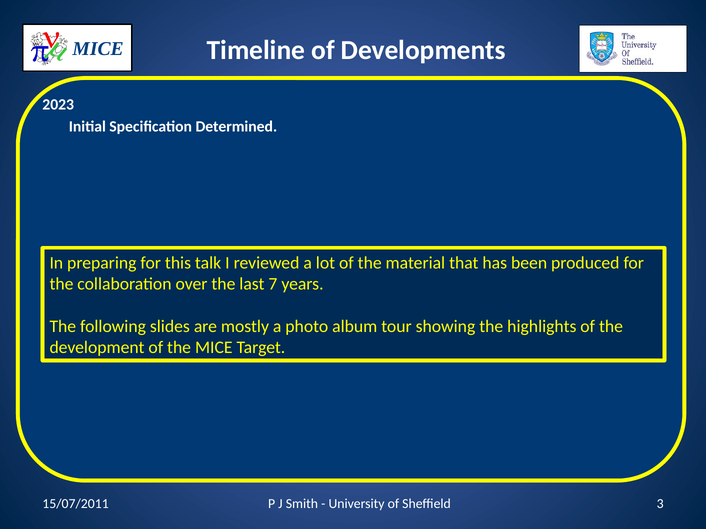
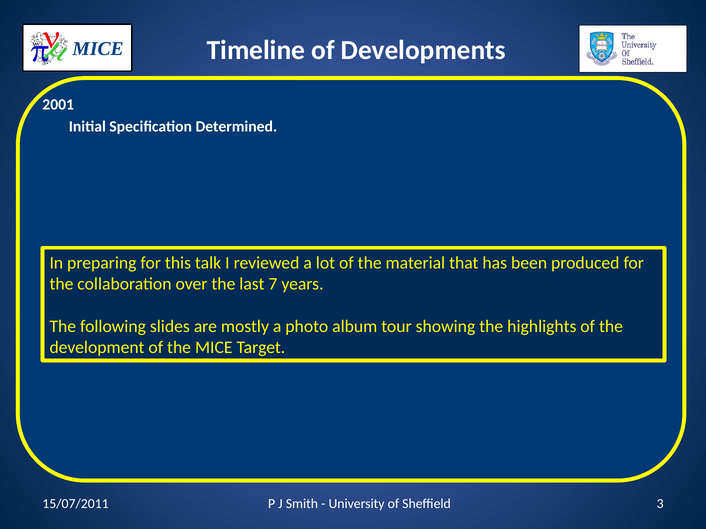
2023: 2023 -> 2001
